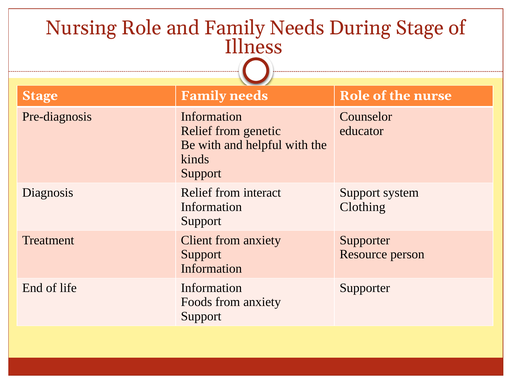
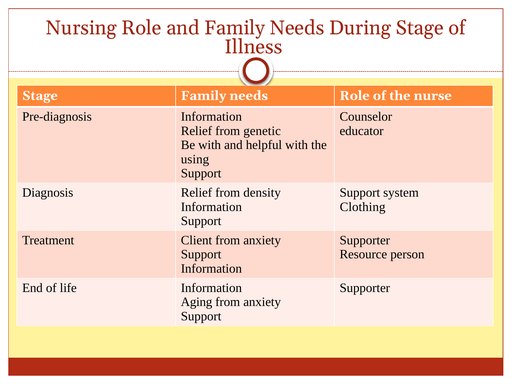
kinds: kinds -> using
interact: interact -> density
Foods: Foods -> Aging
